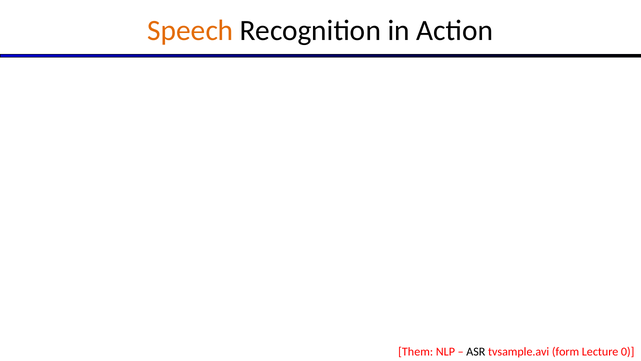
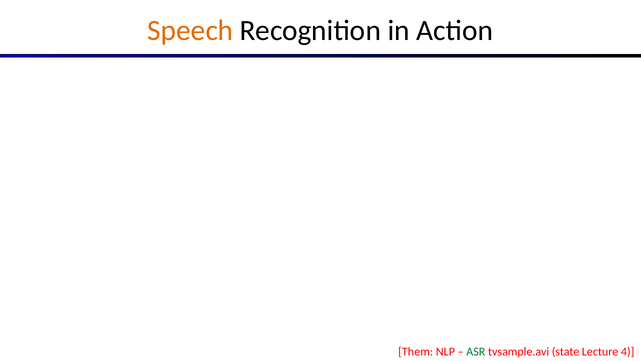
ASR colour: black -> green
form: form -> state
0: 0 -> 4
